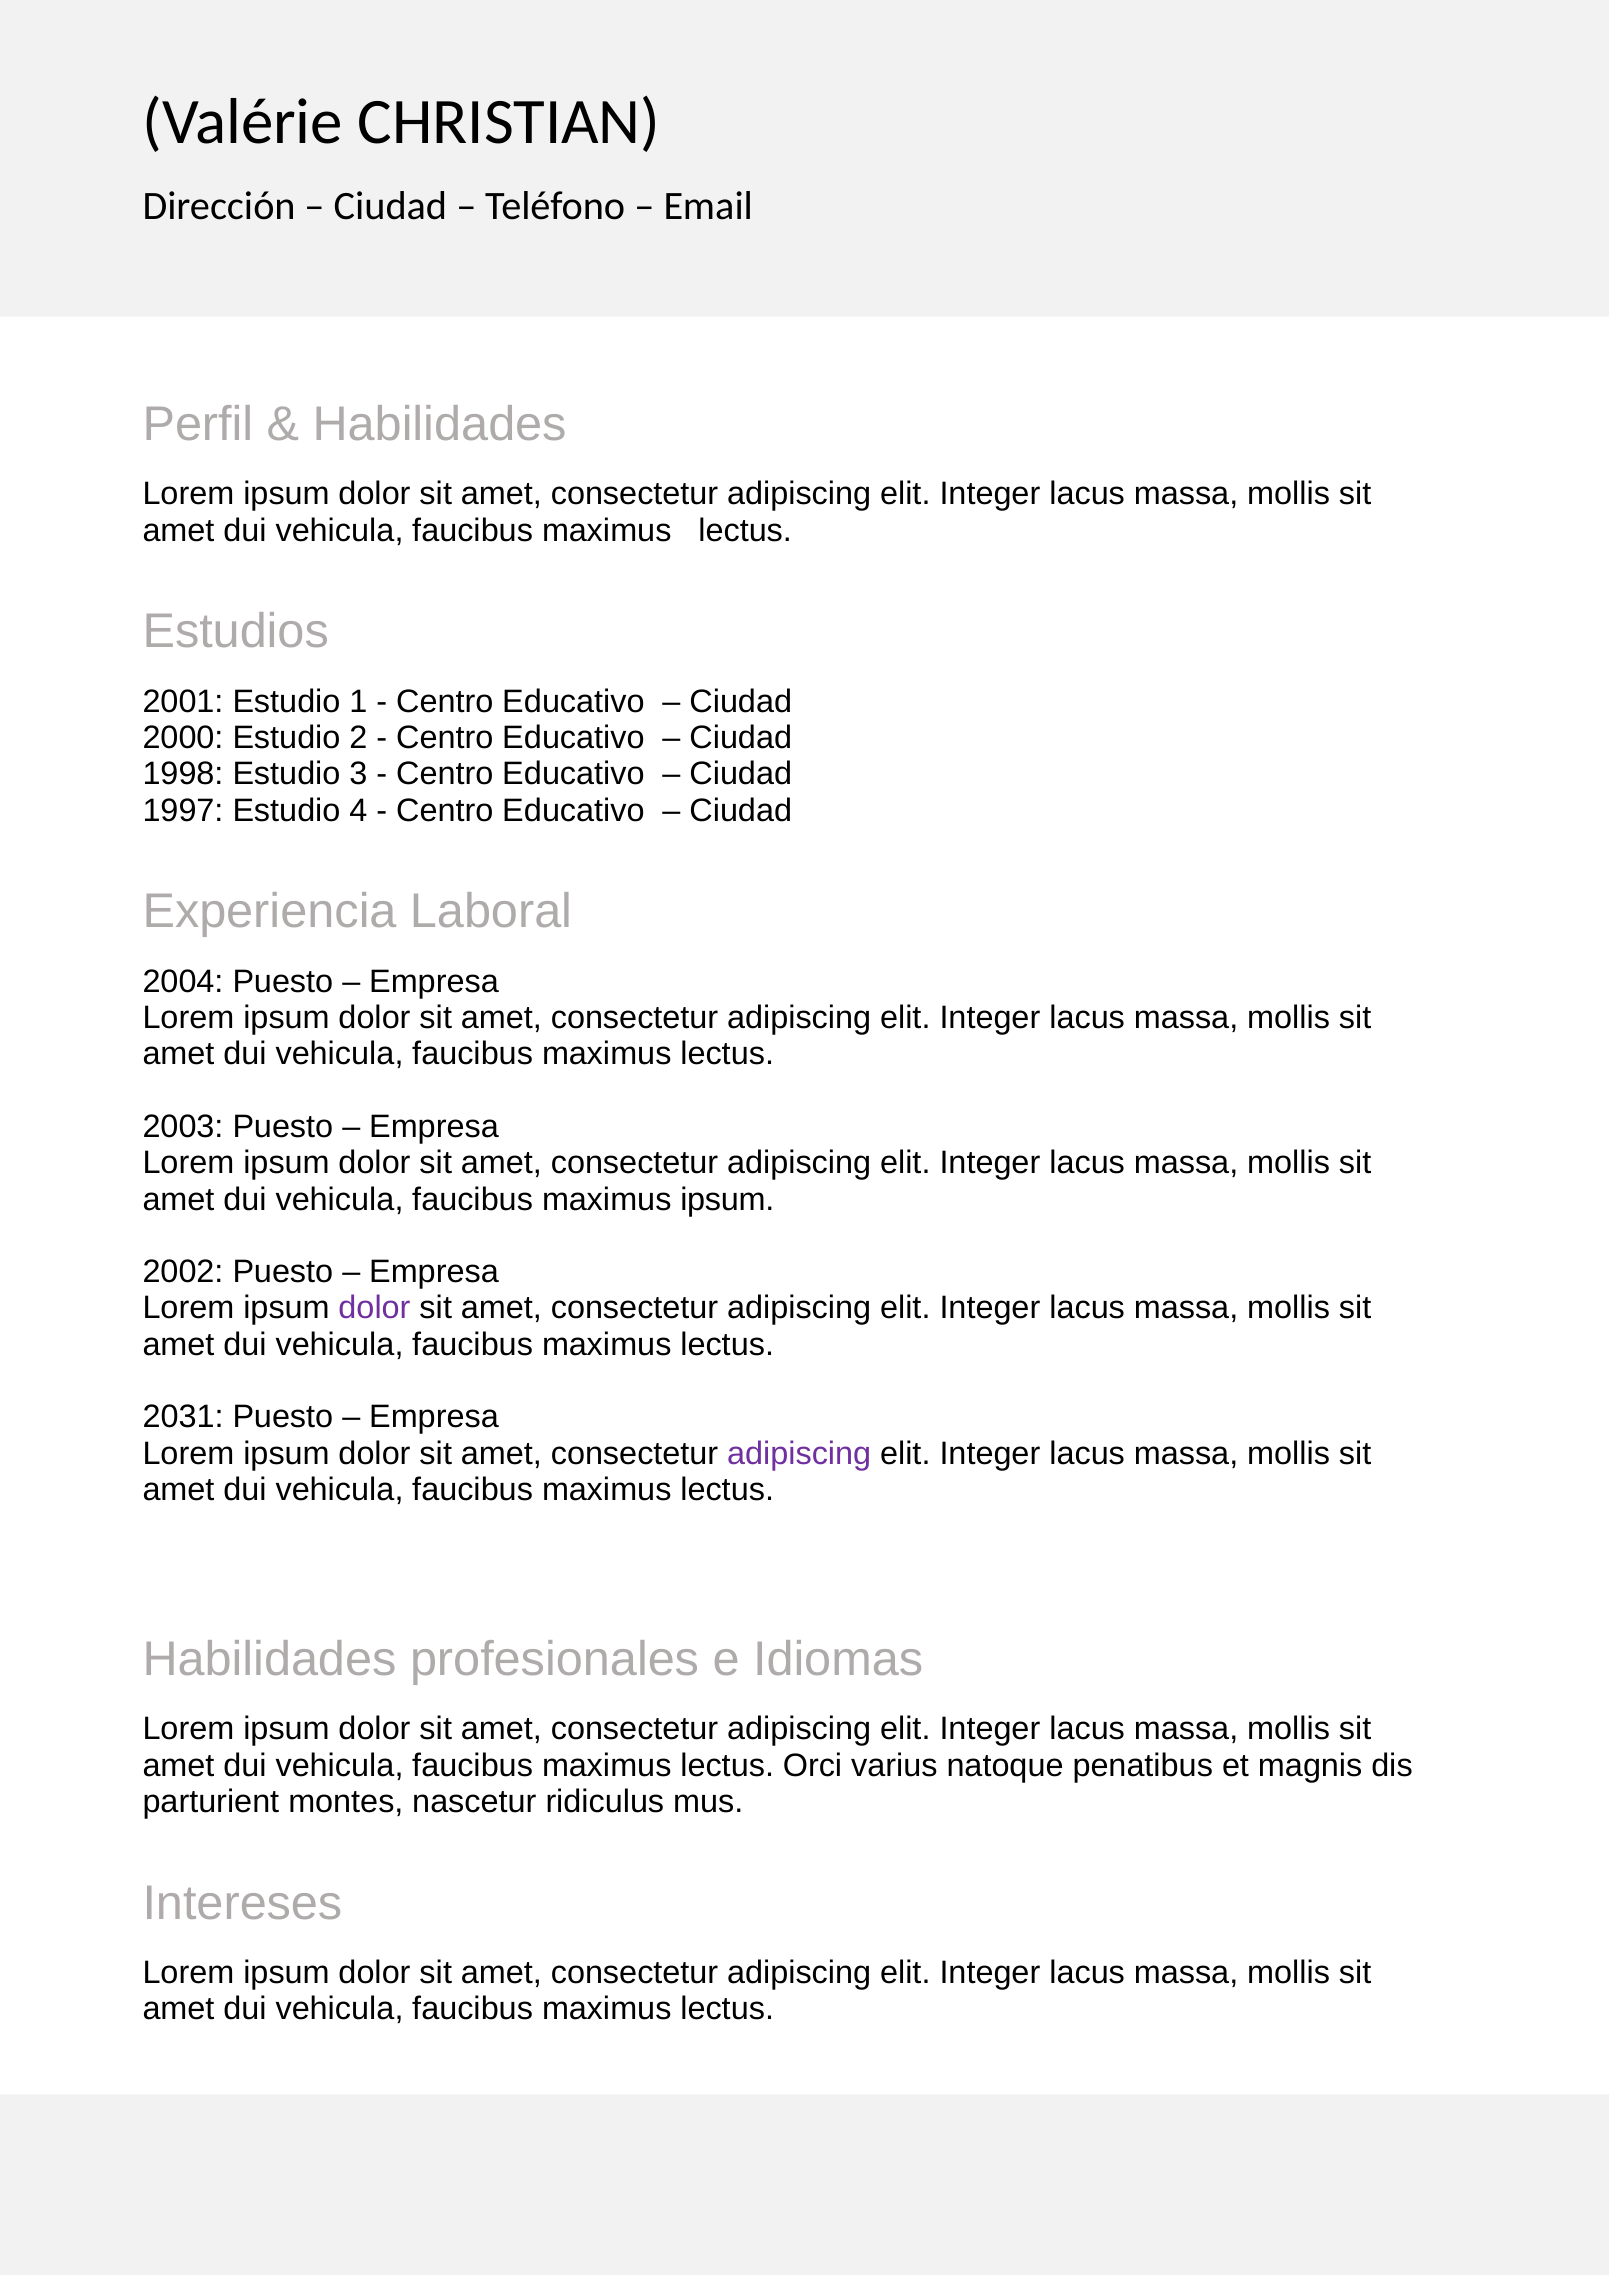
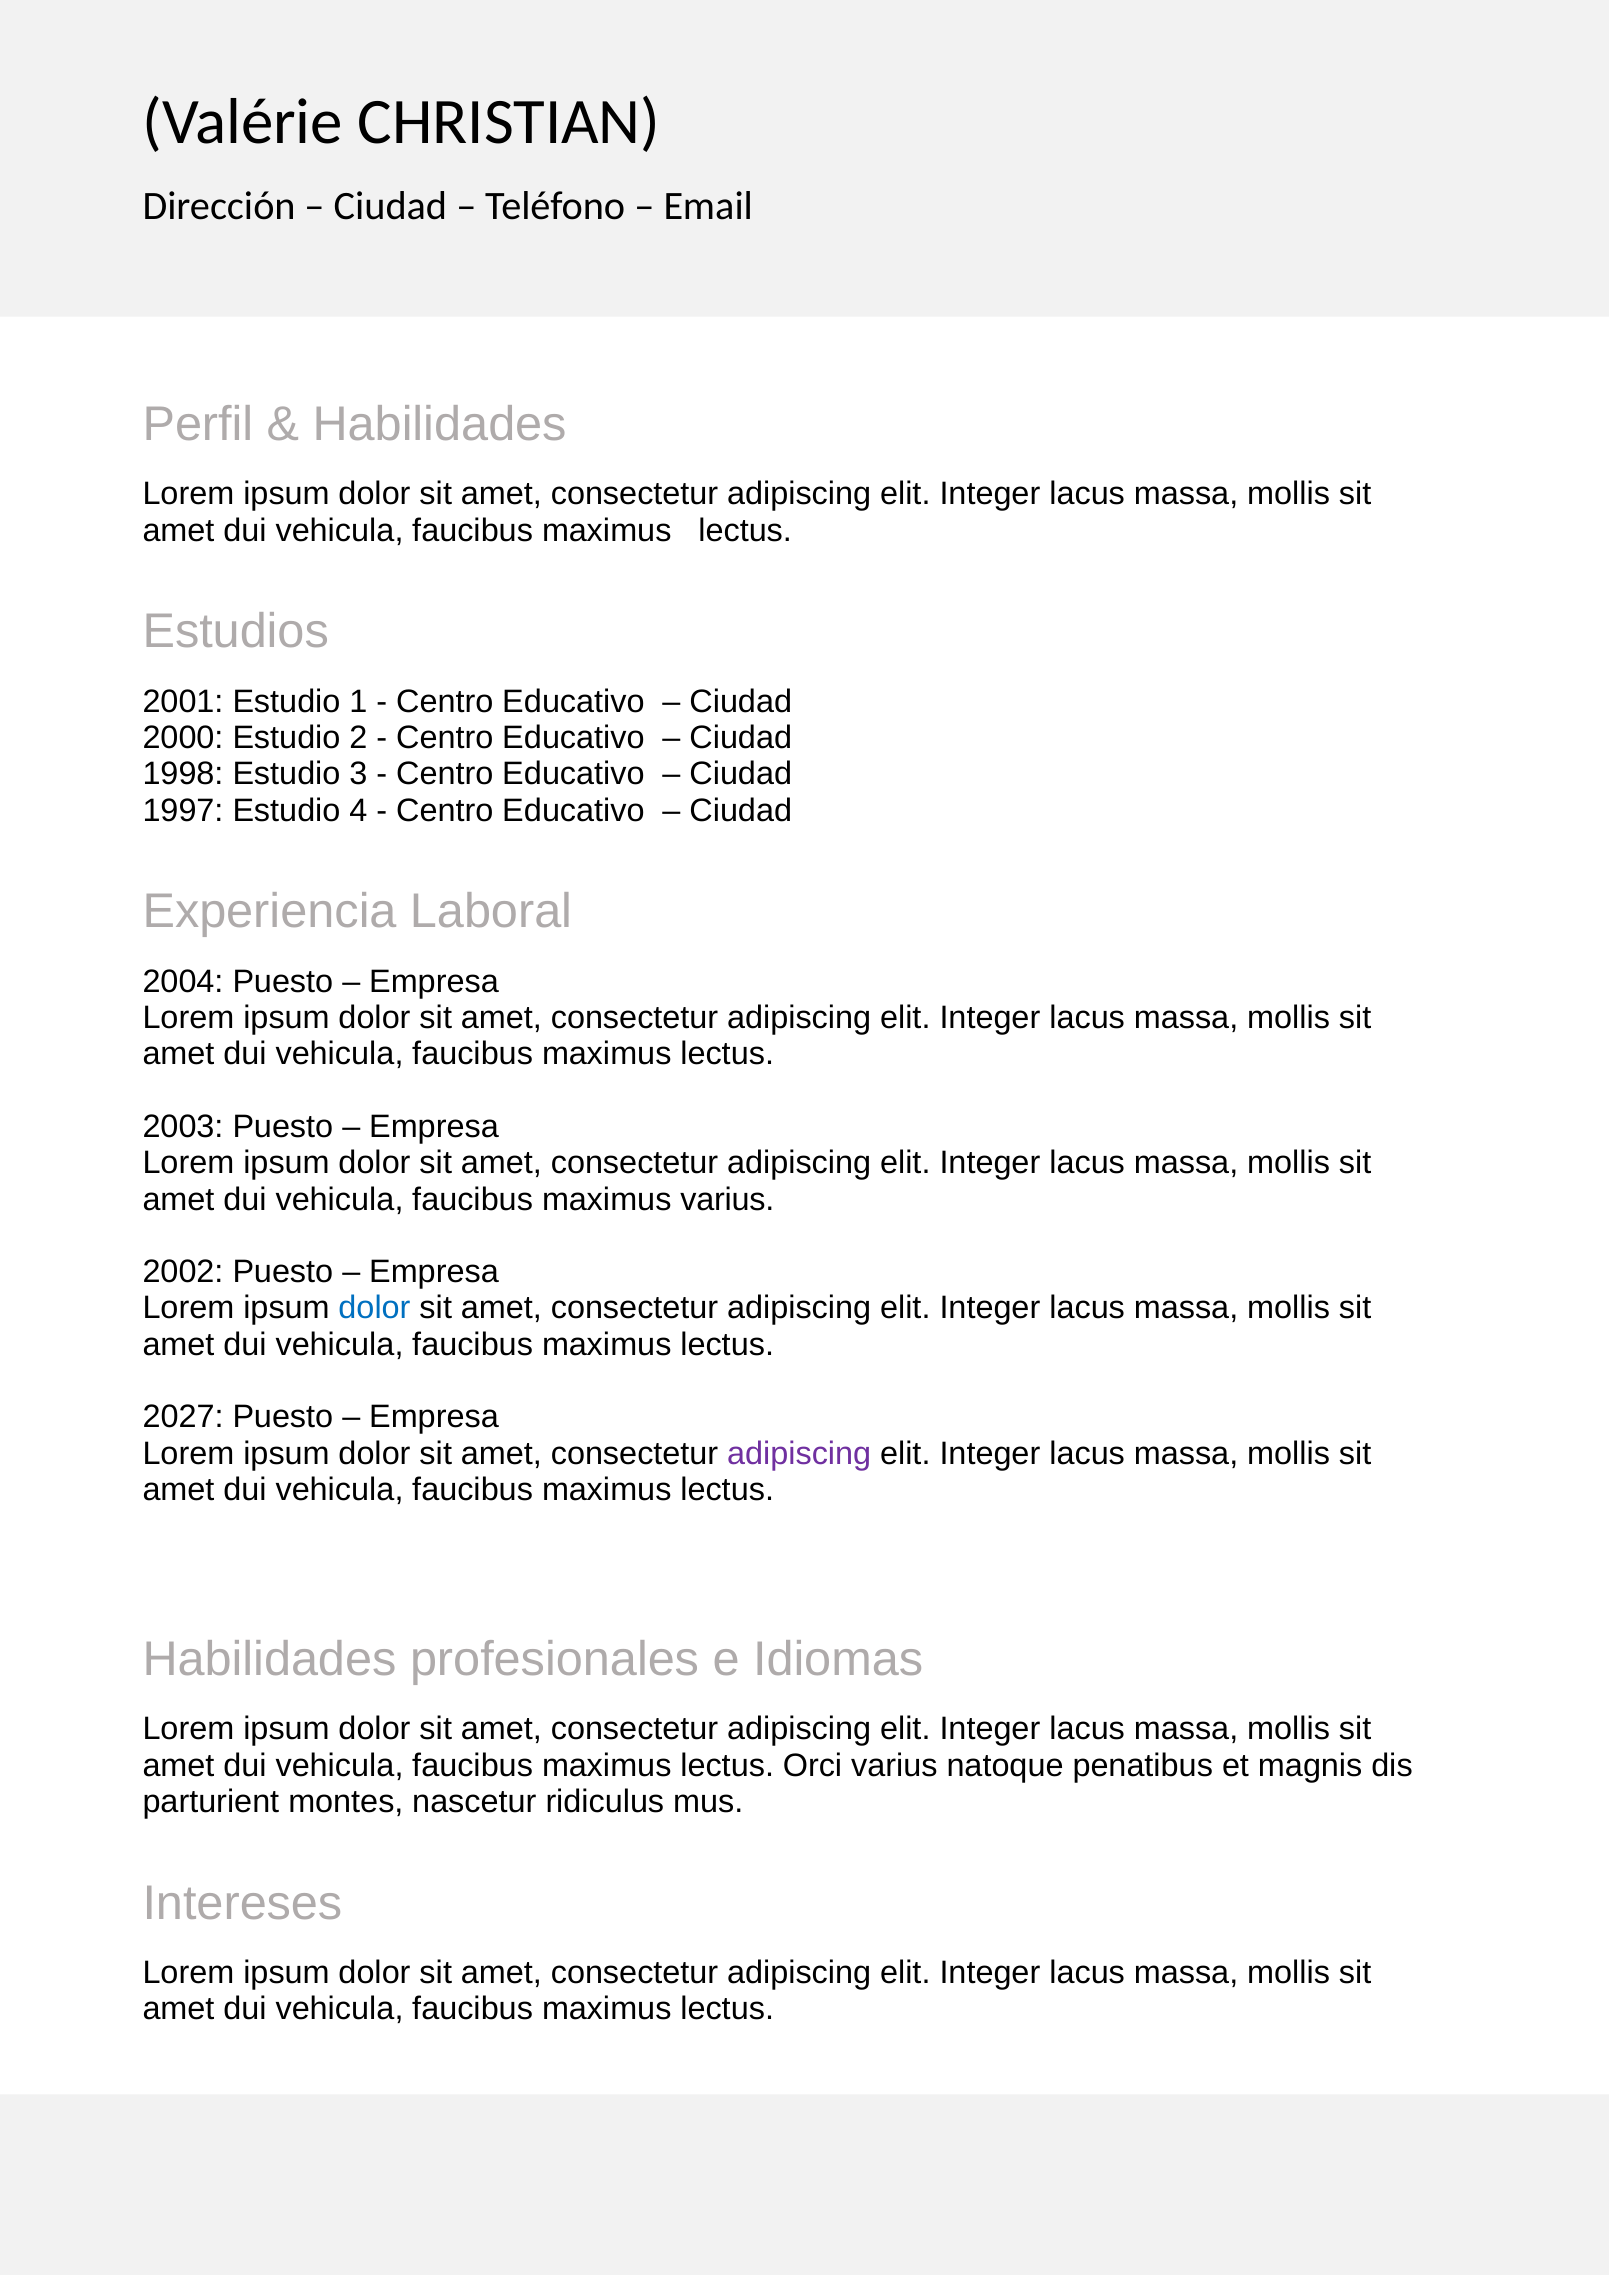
maximus ipsum: ipsum -> varius
dolor at (374, 1309) colour: purple -> blue
2031: 2031 -> 2027
